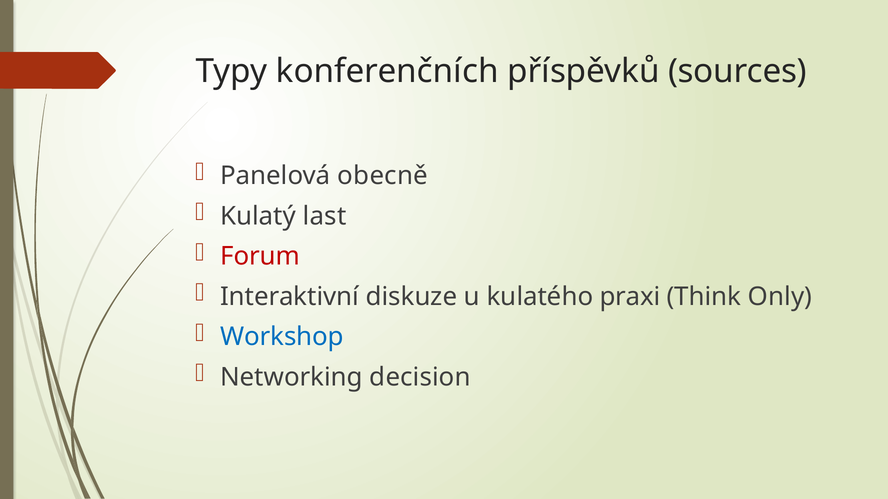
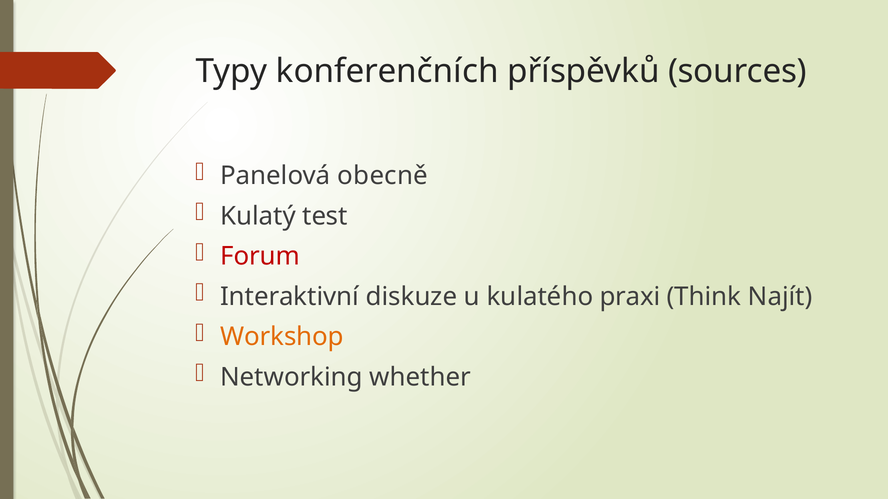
last: last -> test
Only: Only -> Najít
Workshop colour: blue -> orange
decision: decision -> whether
